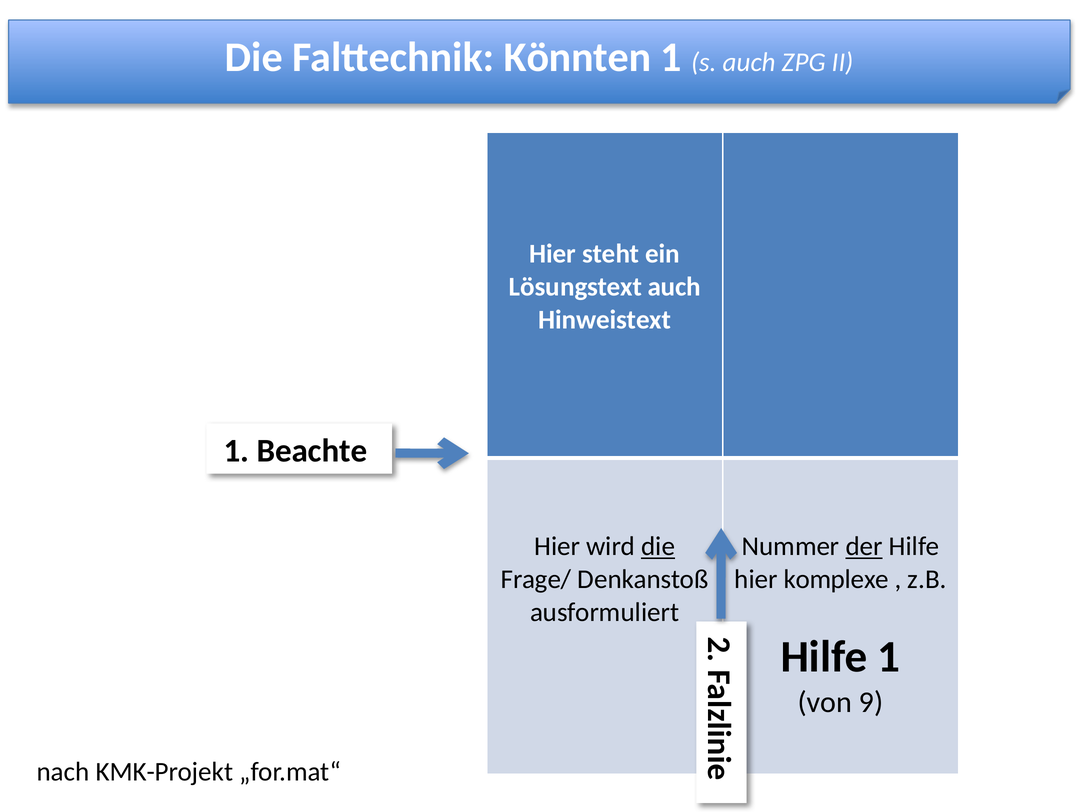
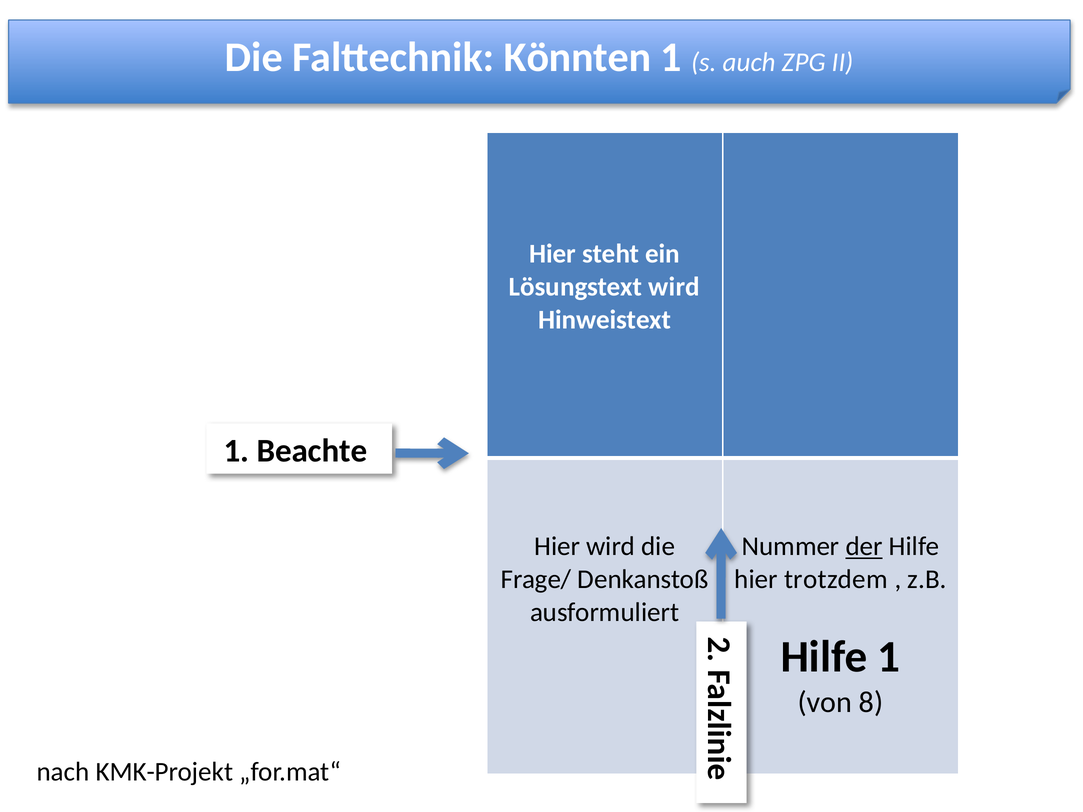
Lösungstext auch: auch -> wird
die at (658, 547) underline: present -> none
komplexe: komplexe -> trotzdem
9: 9 -> 8
